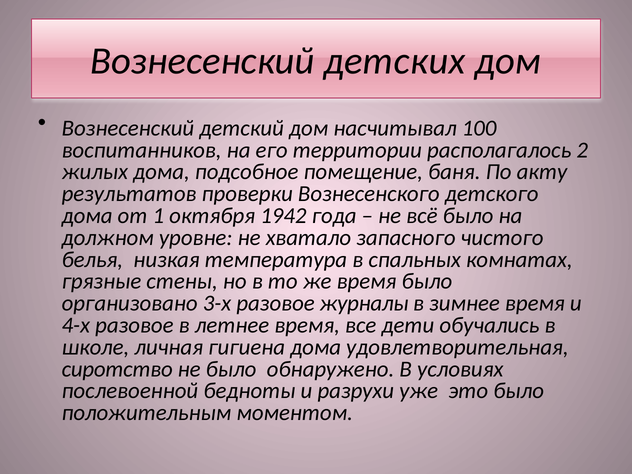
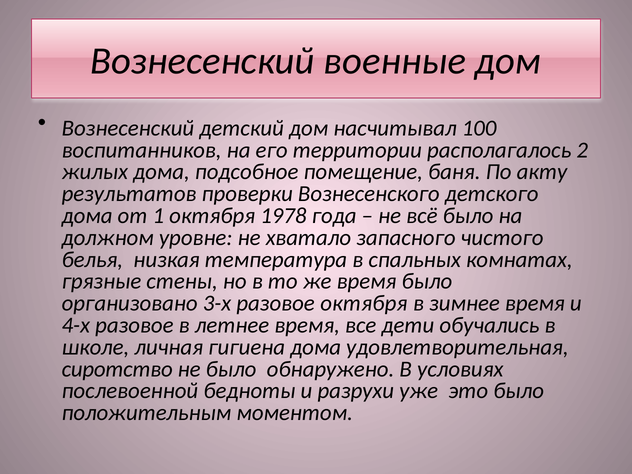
детских: детских -> военные
1942: 1942 -> 1978
разовое журналы: журналы -> октября
